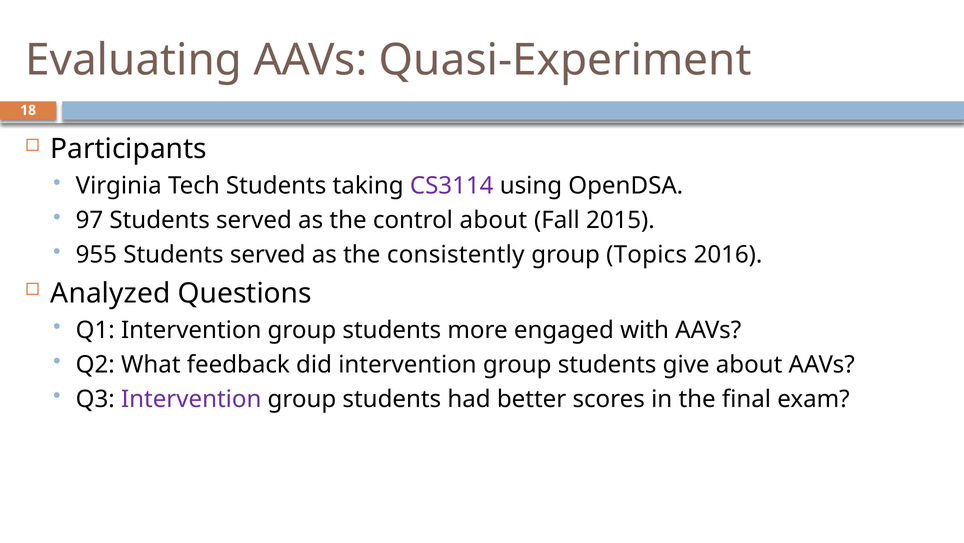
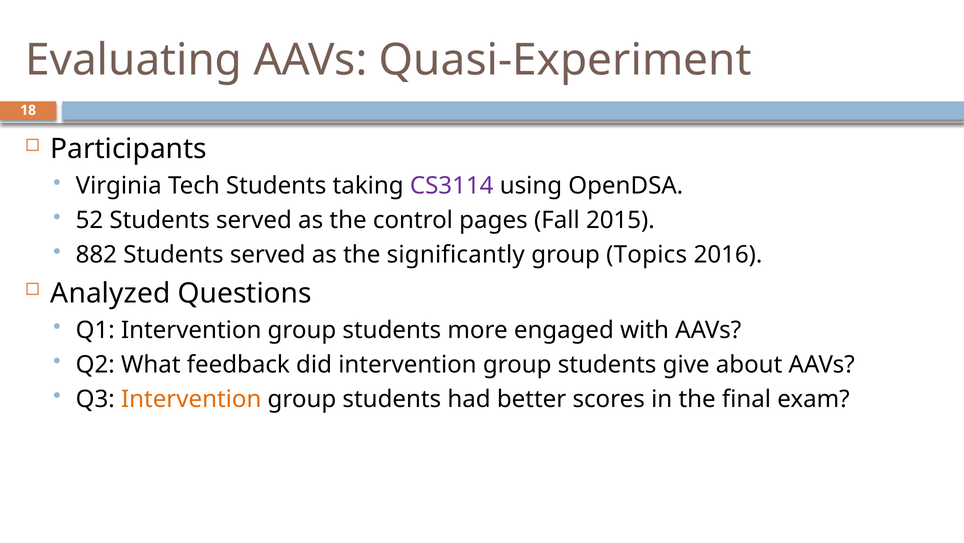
97: 97 -> 52
control about: about -> pages
955: 955 -> 882
consistently: consistently -> significantly
Intervention at (191, 399) colour: purple -> orange
